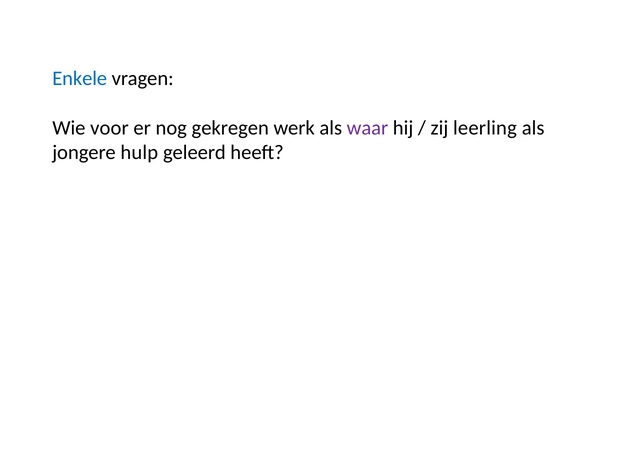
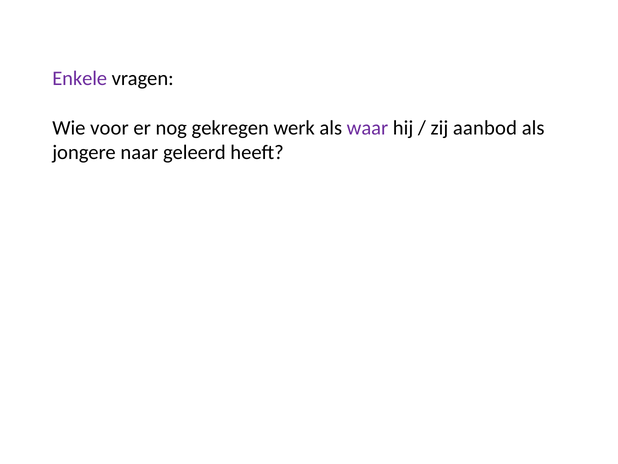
Enkele colour: blue -> purple
leerling: leerling -> aanbod
hulp: hulp -> naar
